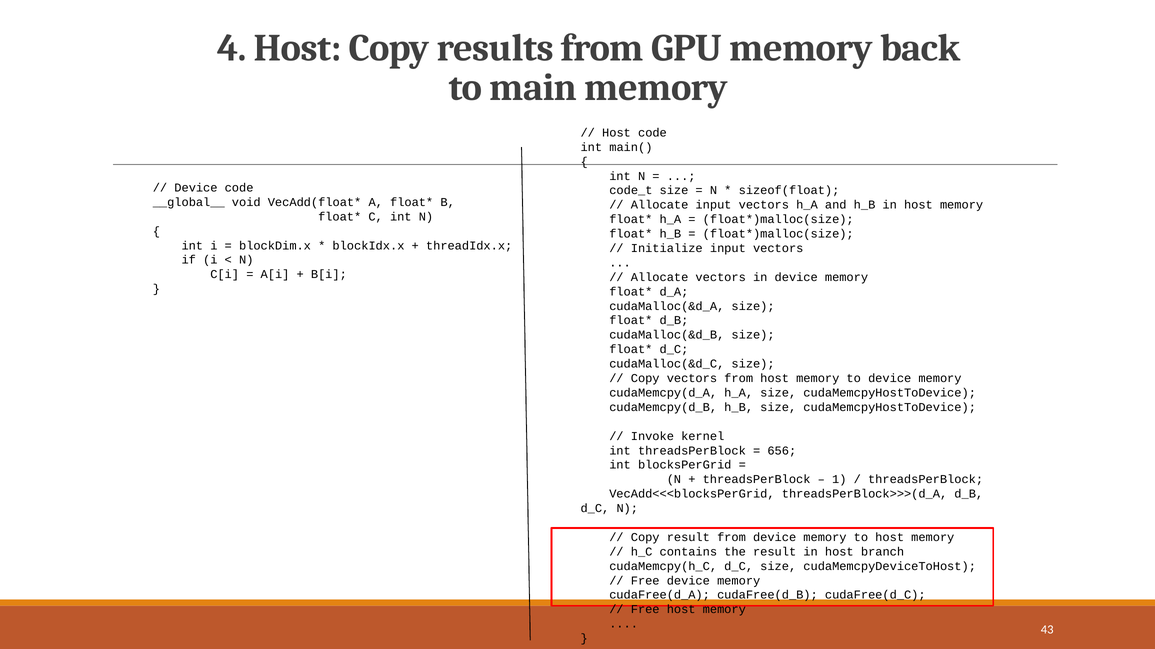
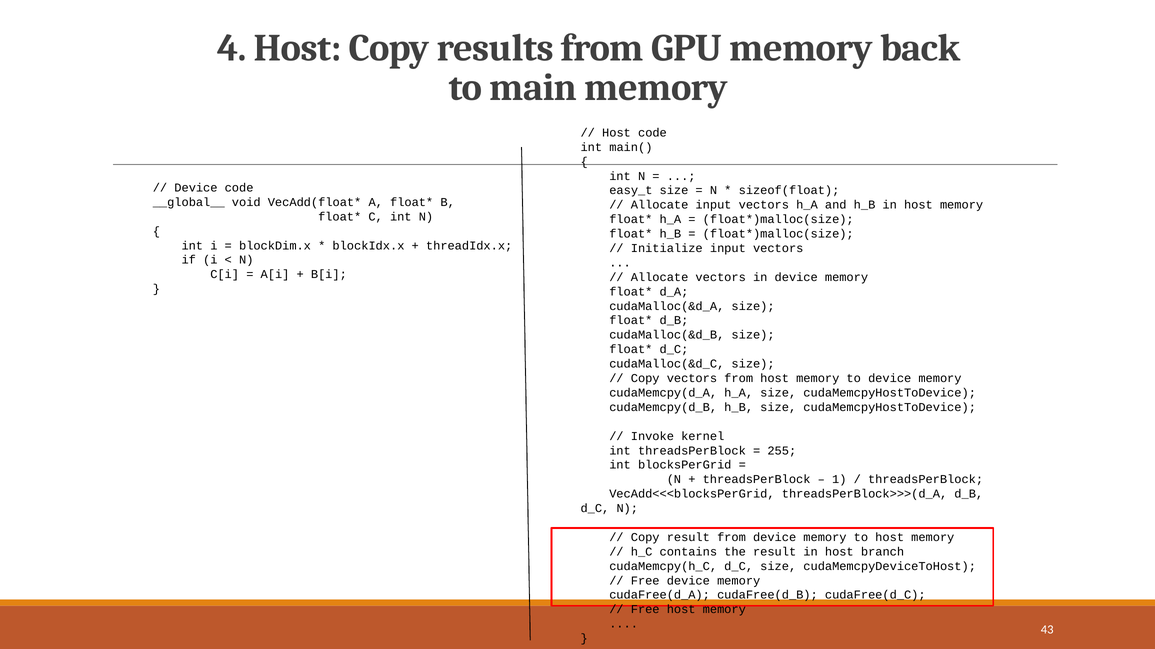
code_t: code_t -> easy_t
656: 656 -> 255
